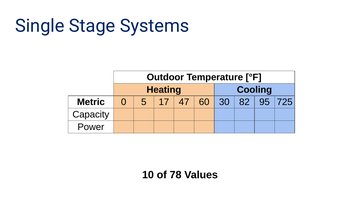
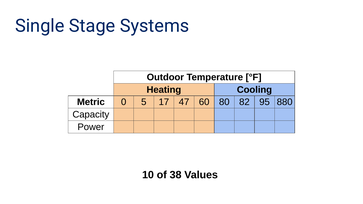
30: 30 -> 80
725: 725 -> 880
78: 78 -> 38
